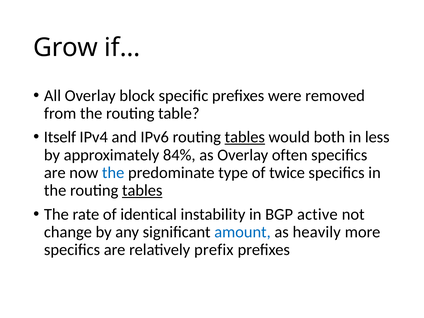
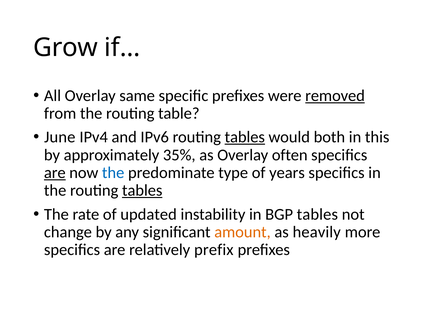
block: block -> same
removed underline: none -> present
Itself: Itself -> June
less: less -> this
84%: 84% -> 35%
are at (55, 173) underline: none -> present
twice: twice -> years
identical: identical -> updated
BGP active: active -> tables
amount colour: blue -> orange
